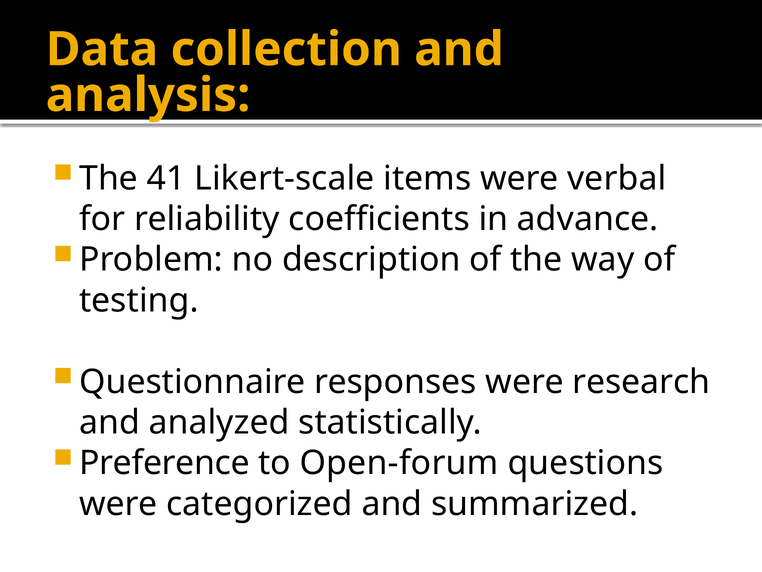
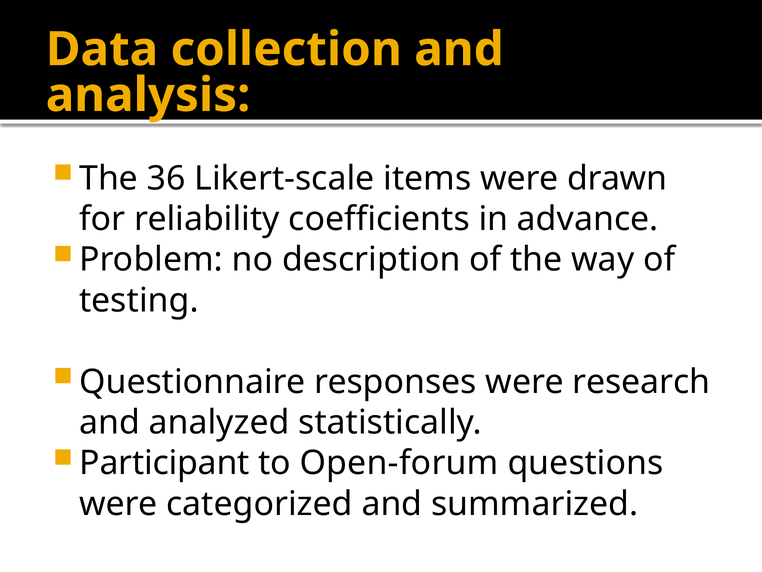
41: 41 -> 36
verbal: verbal -> drawn
Preference: Preference -> Participant
